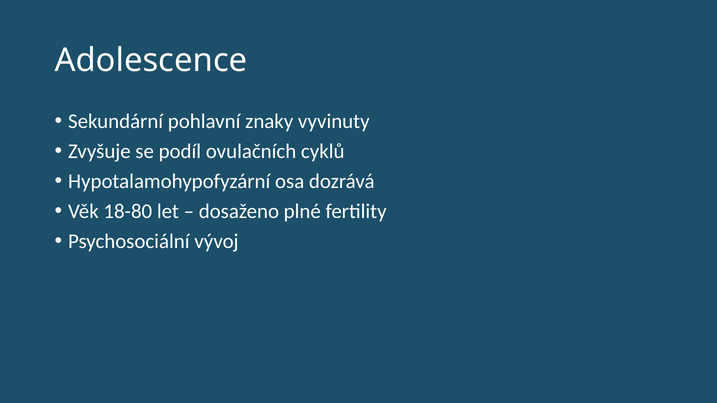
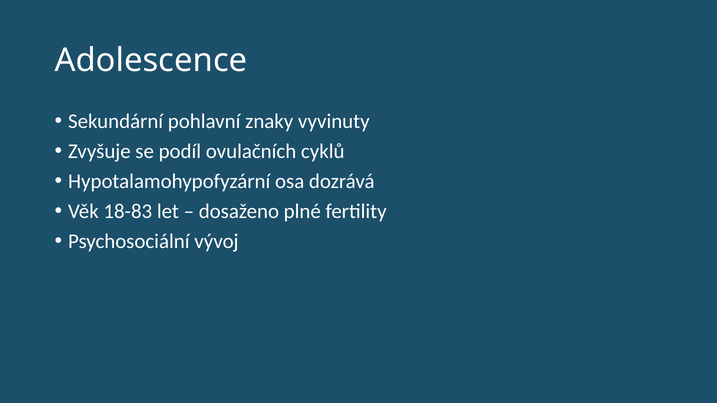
18-80: 18-80 -> 18-83
